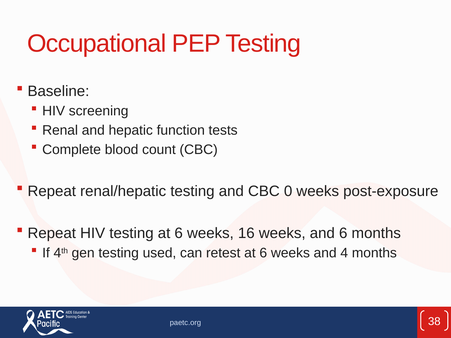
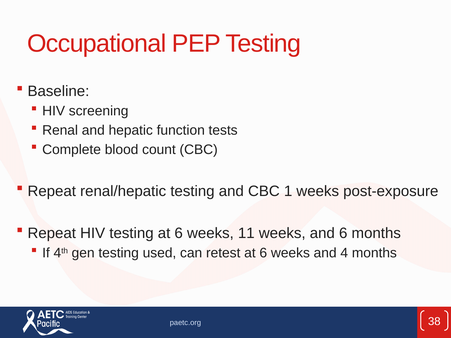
0: 0 -> 1
16: 16 -> 11
